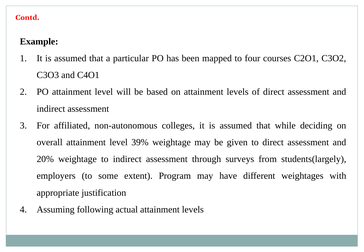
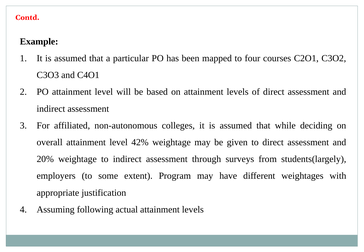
39%: 39% -> 42%
